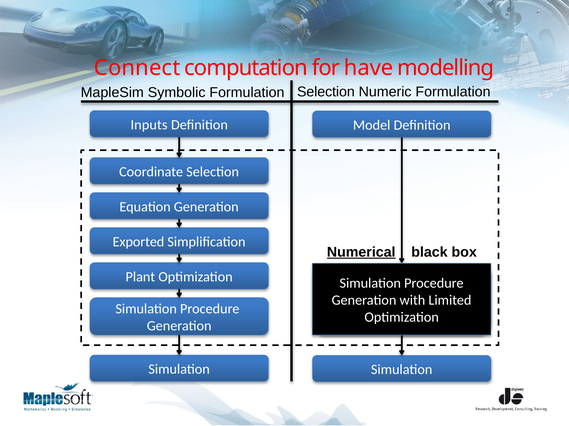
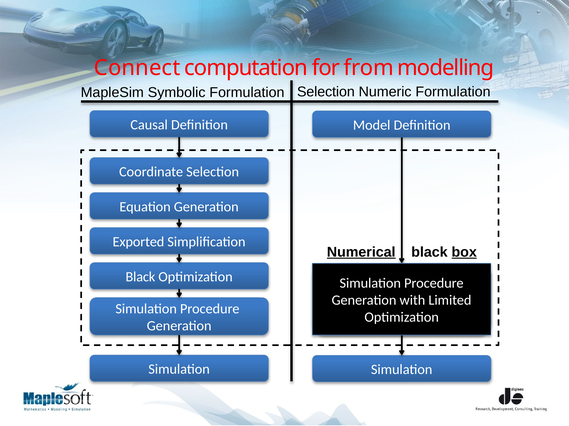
have: have -> from
Inputs: Inputs -> Causal
box underline: none -> present
Plant at (140, 277): Plant -> Black
